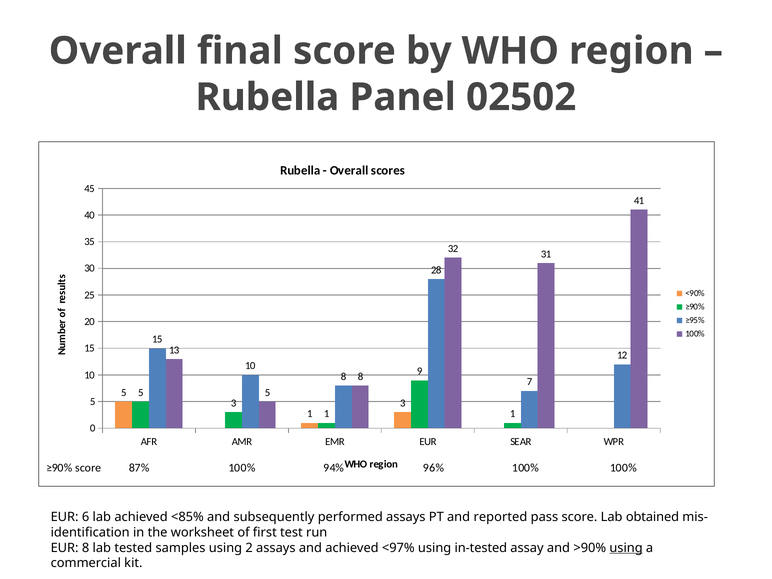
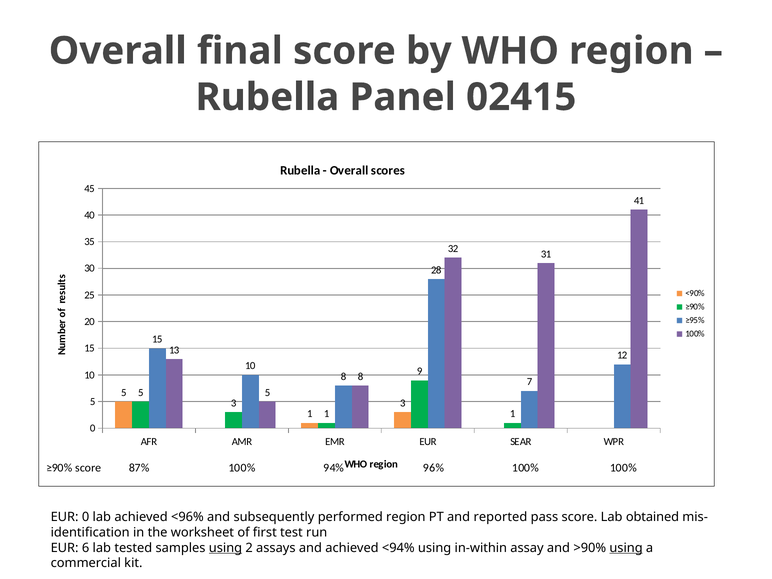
02502: 02502 -> 02415
EUR 6: 6 -> 0
<85%: <85% -> <96%
performed assays: assays -> region
EUR 8: 8 -> 6
using at (225, 548) underline: none -> present
<97%: <97% -> <94%
in-tested: in-tested -> in-within
